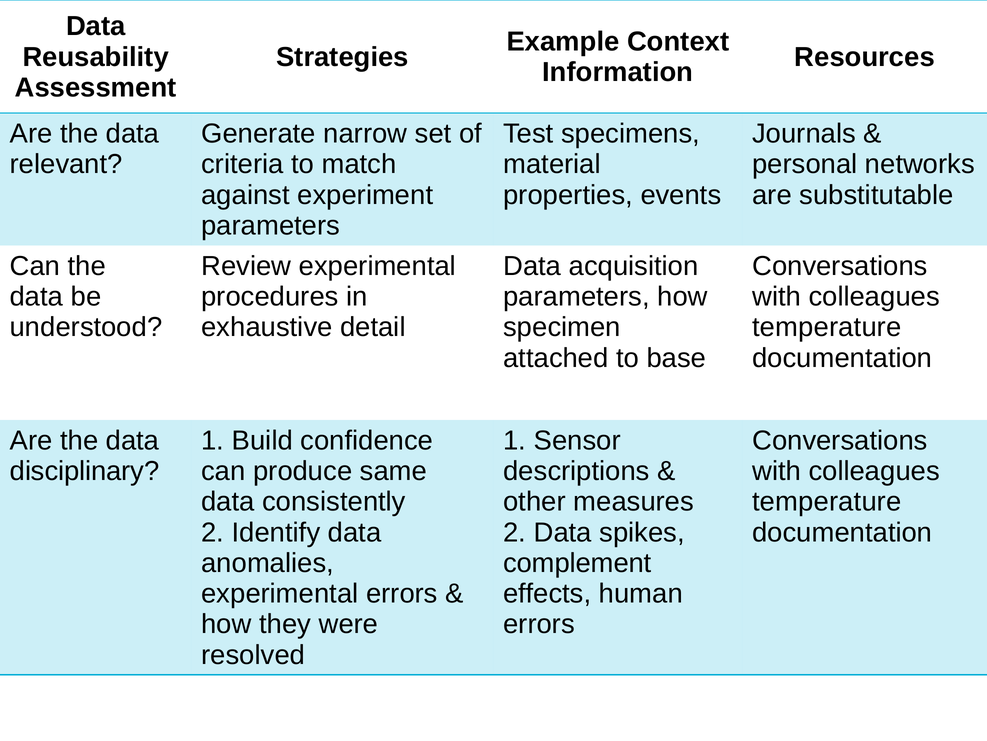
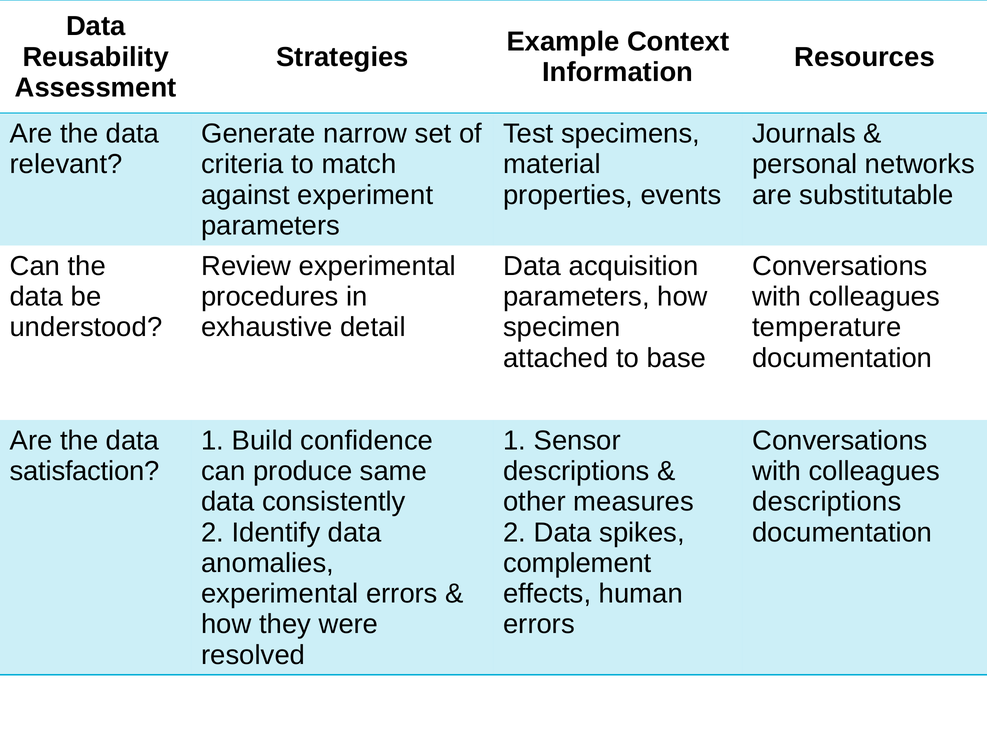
disciplinary: disciplinary -> satisfaction
temperature at (827, 501): temperature -> descriptions
